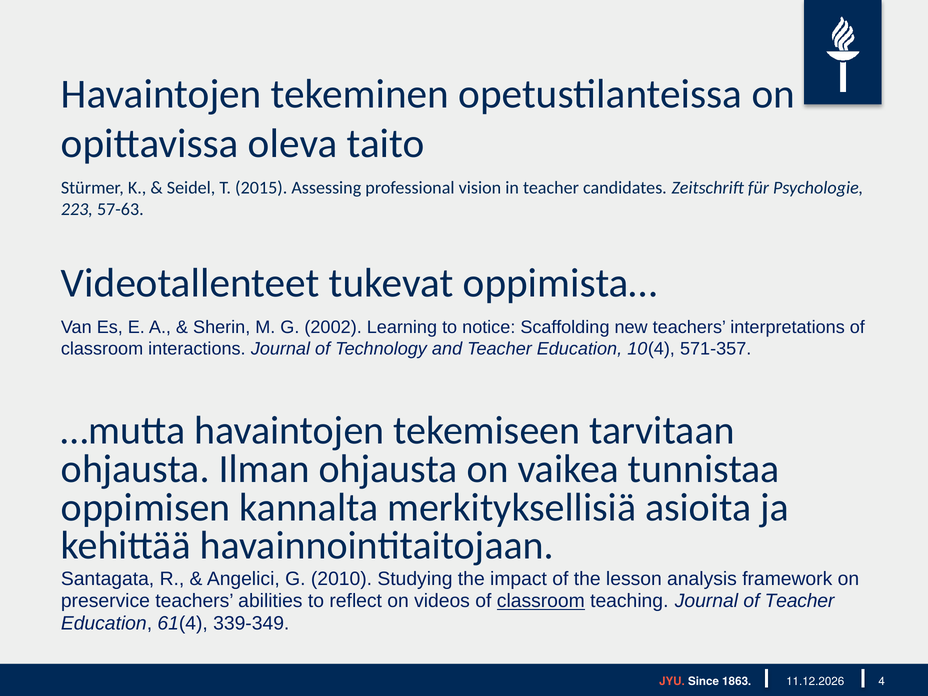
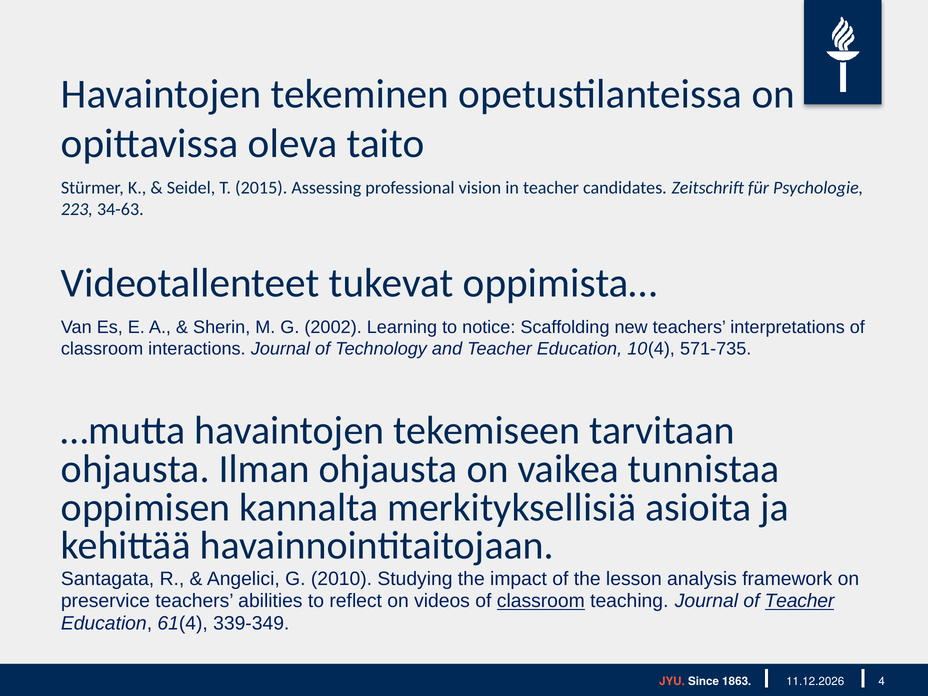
57-63: 57-63 -> 34-63
571-357: 571-357 -> 571-735
Teacher at (799, 601) underline: none -> present
